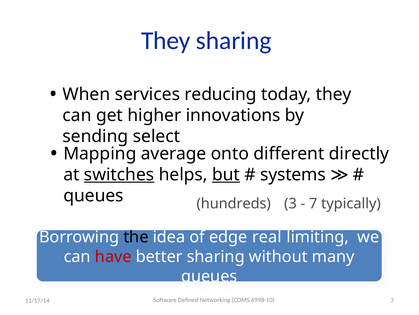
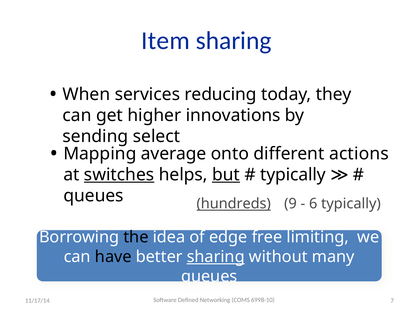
They at (166, 41): They -> Item
directly: directly -> actions
systems at (293, 174): systems -> typically
3: 3 -> 9
7 at (313, 203): 7 -> 6
hundreds underline: none -> present
real: real -> free
have colour: red -> black
sharing at (216, 256) underline: none -> present
